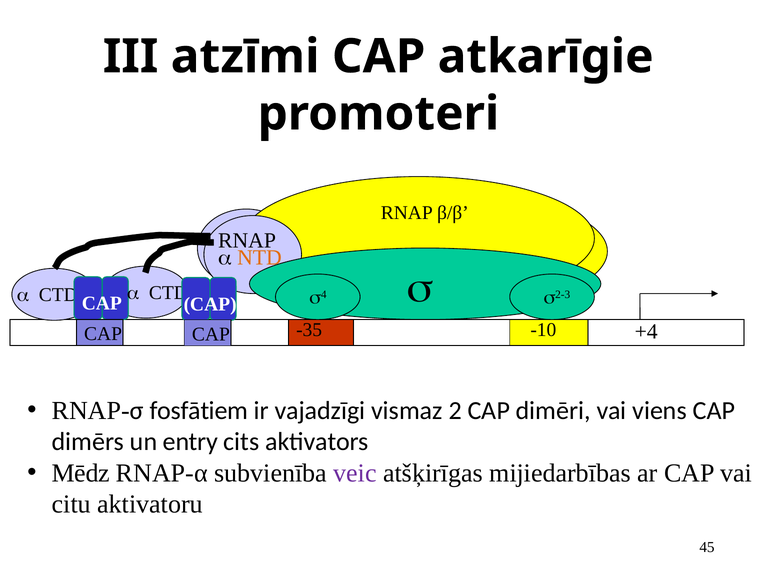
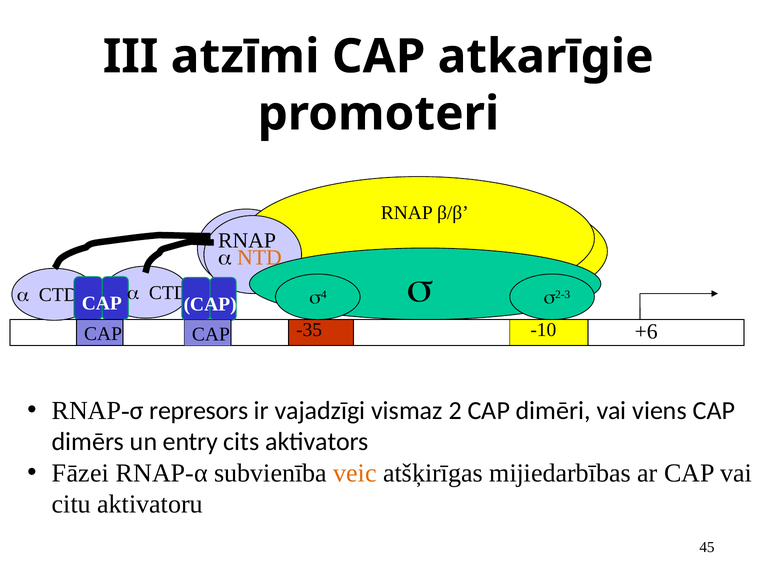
+4: +4 -> +6
fosfātiem: fosfātiem -> represors
Mēdz: Mēdz -> Fāzei
veic colour: purple -> orange
